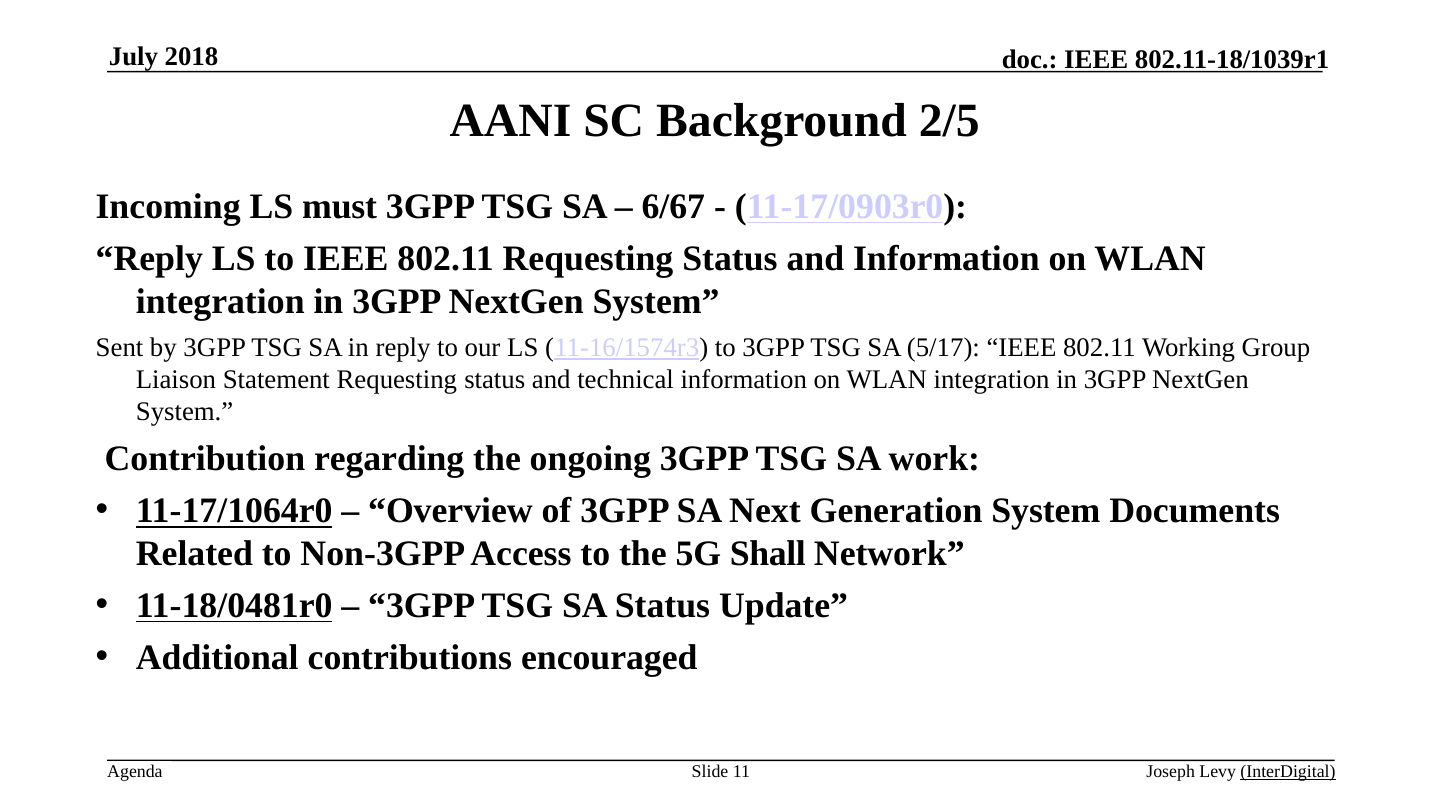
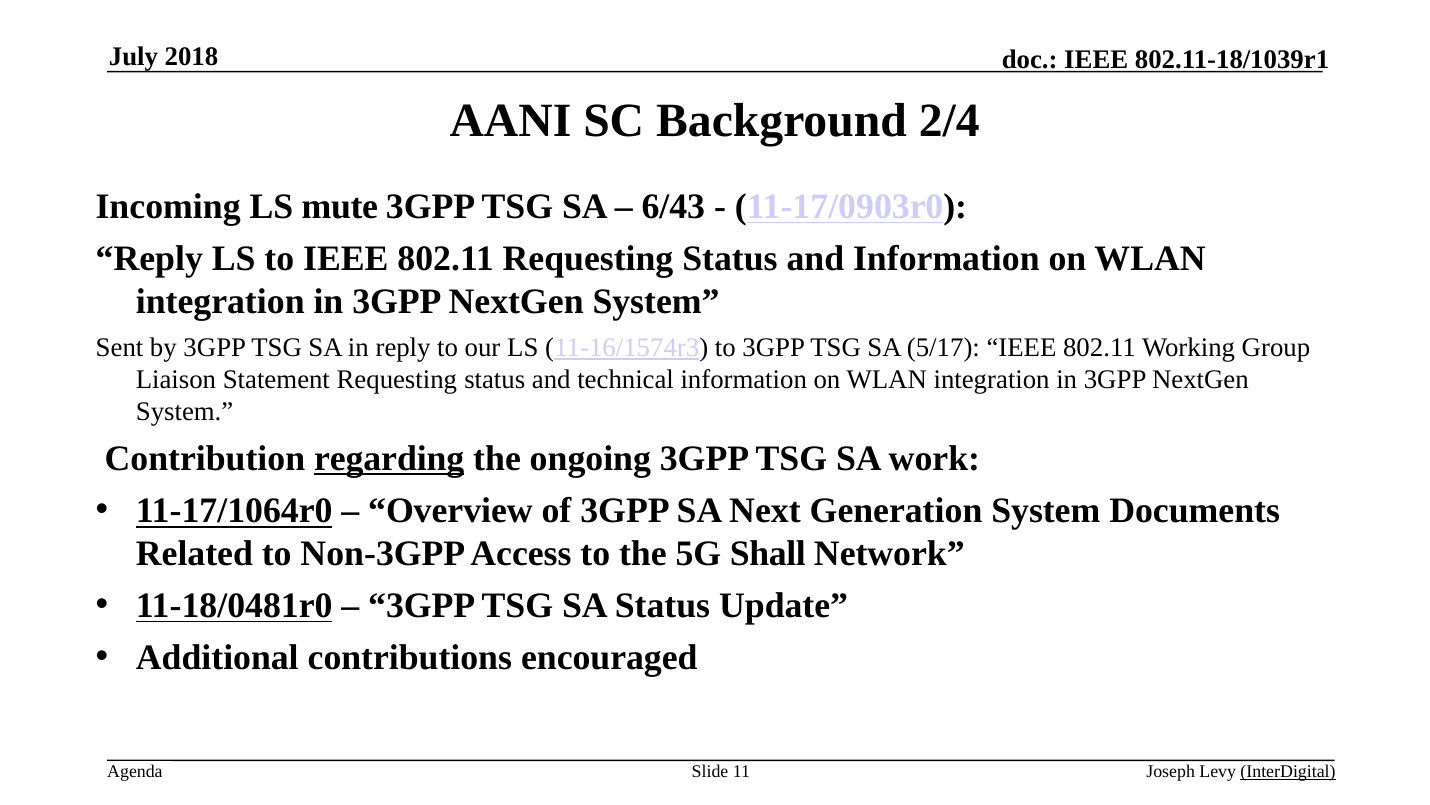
2/5: 2/5 -> 2/4
must: must -> mute
6/67: 6/67 -> 6/43
regarding underline: none -> present
